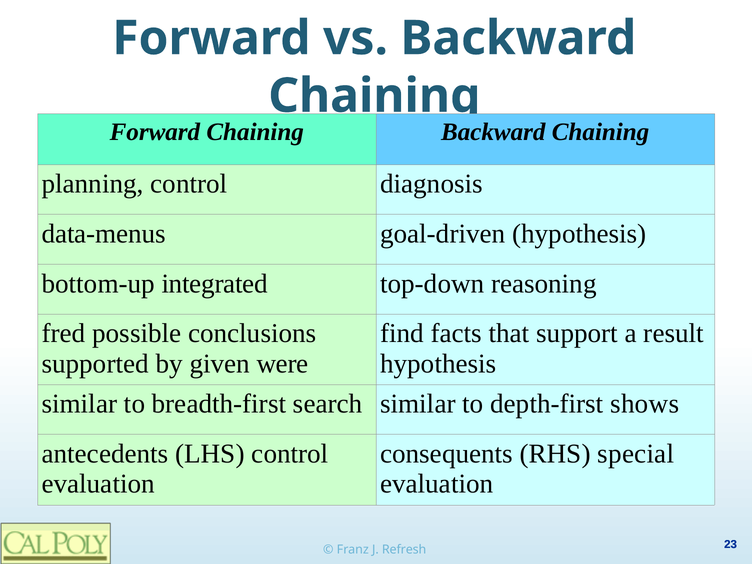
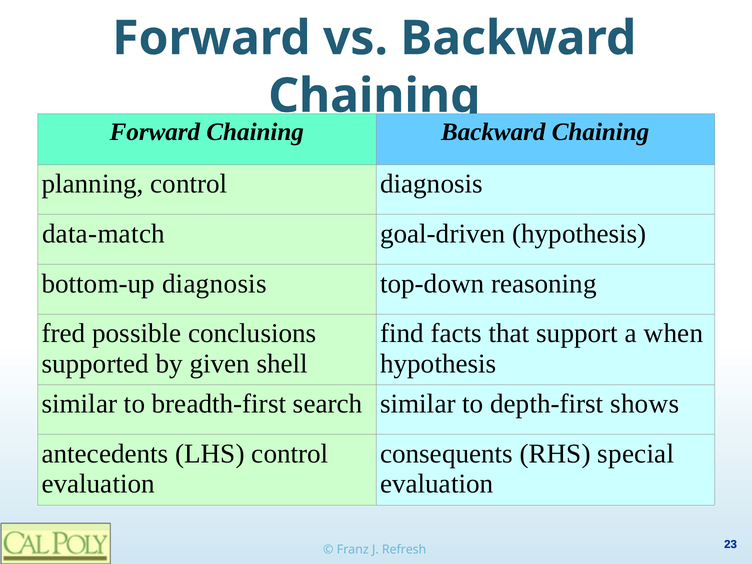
data-menus: data-menus -> data-match
bottom-up integrated: integrated -> diagnosis
result: result -> when
were: were -> shell
